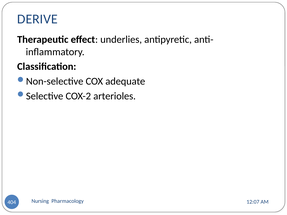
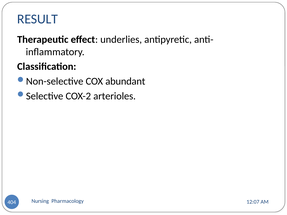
DERIVE: DERIVE -> RESULT
adequate: adequate -> abundant
